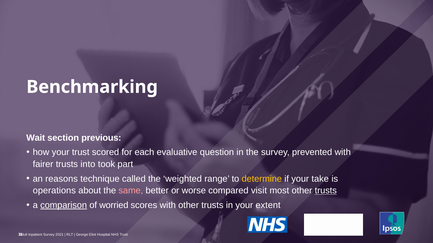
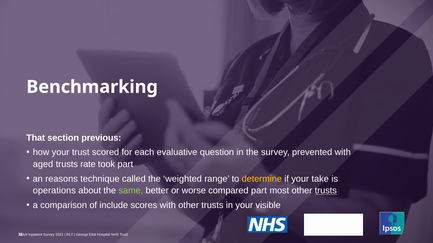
Wait: Wait -> That
fairer: fairer -> aged
into: into -> rate
same colour: pink -> light green
compared visit: visit -> part
comparison underline: present -> none
worried: worried -> include
extent: extent -> visible
